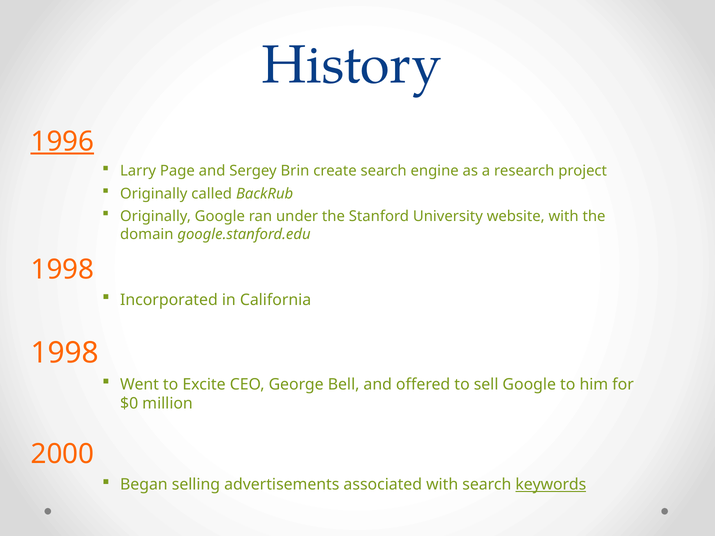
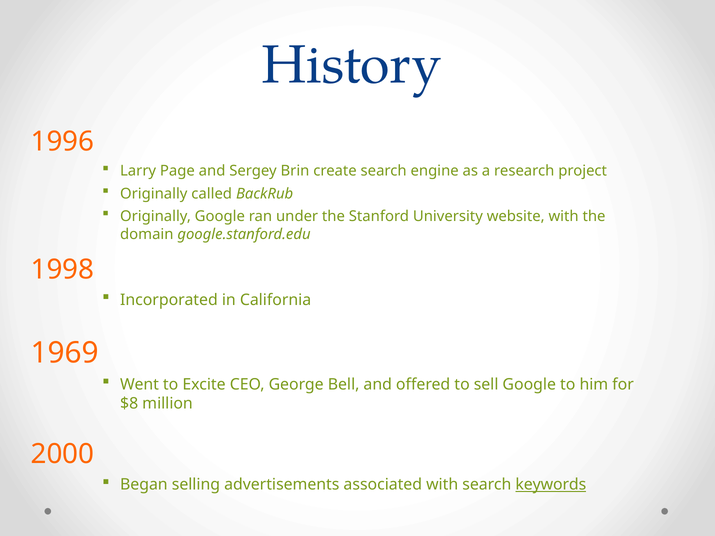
1996 underline: present -> none
1998 at (65, 353): 1998 -> 1969
$0: $0 -> $8
